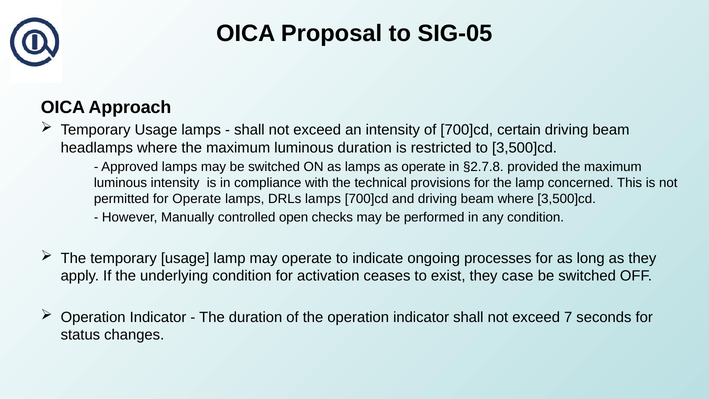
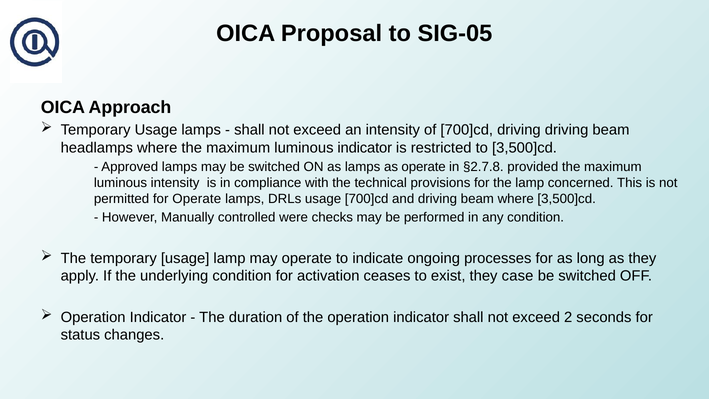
700]cd certain: certain -> driving
luminous duration: duration -> indicator
DRLs lamps: lamps -> usage
open: open -> were
7: 7 -> 2
